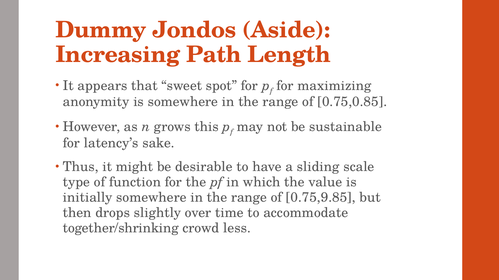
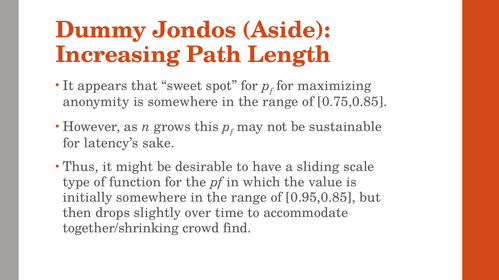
0.75,9.85: 0.75,9.85 -> 0.95,0.85
less: less -> find
